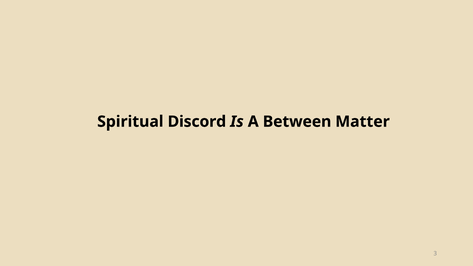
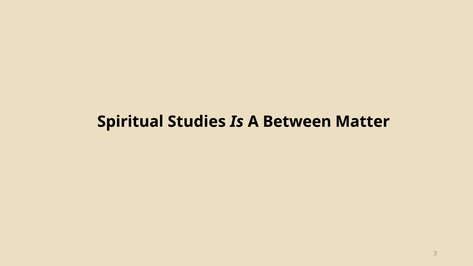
Discord: Discord -> Studies
